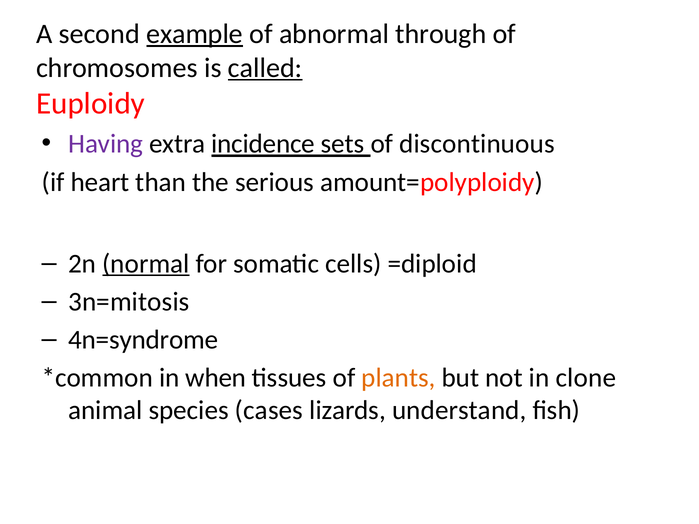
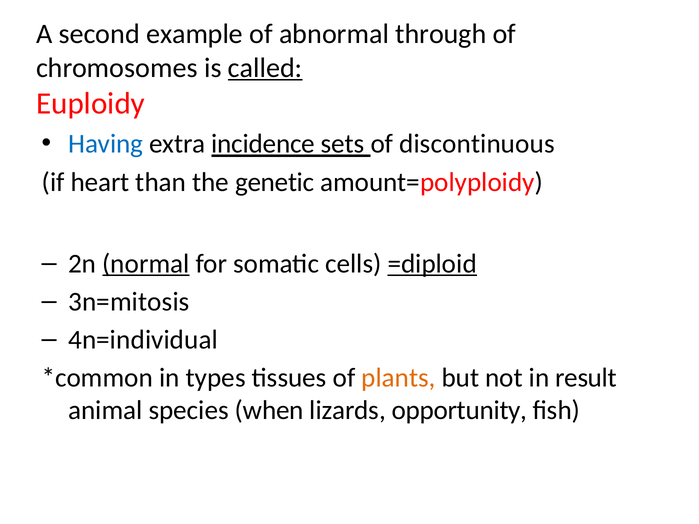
example underline: present -> none
Having colour: purple -> blue
serious: serious -> genetic
=diploid underline: none -> present
4n=syndrome: 4n=syndrome -> 4n=individual
when: when -> types
clone: clone -> result
cases: cases -> when
understand: understand -> opportunity
